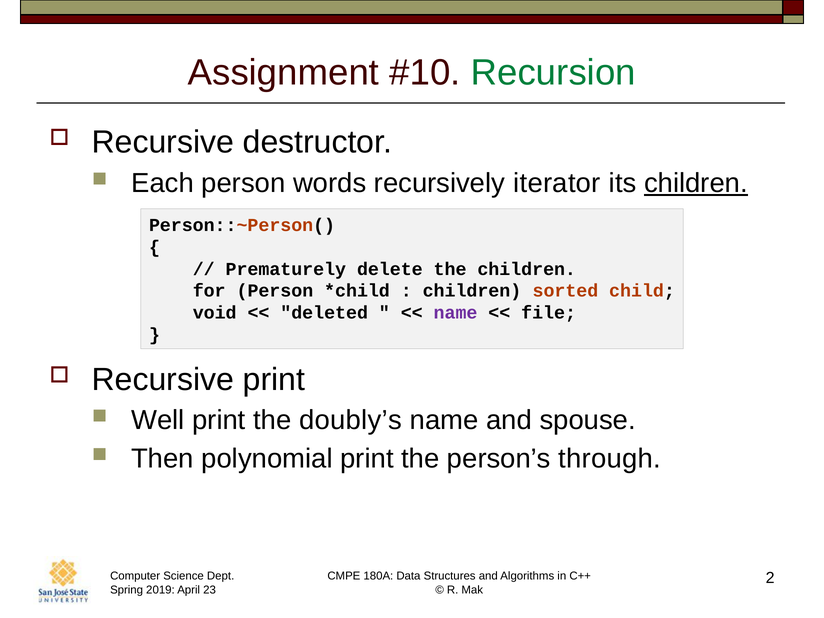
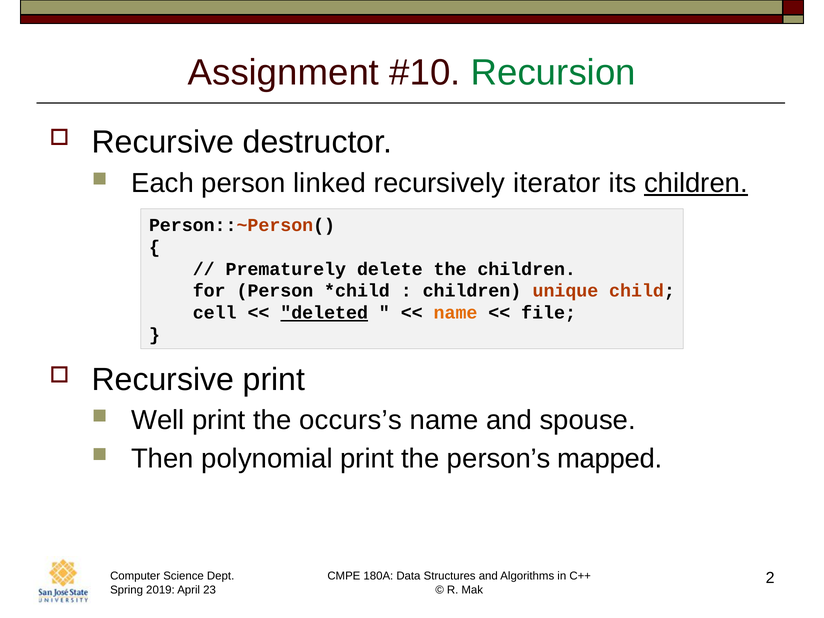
words: words -> linked
sorted: sorted -> unique
void: void -> cell
deleted underline: none -> present
name at (456, 313) colour: purple -> orange
doubly’s: doubly’s -> occurs’s
through: through -> mapped
